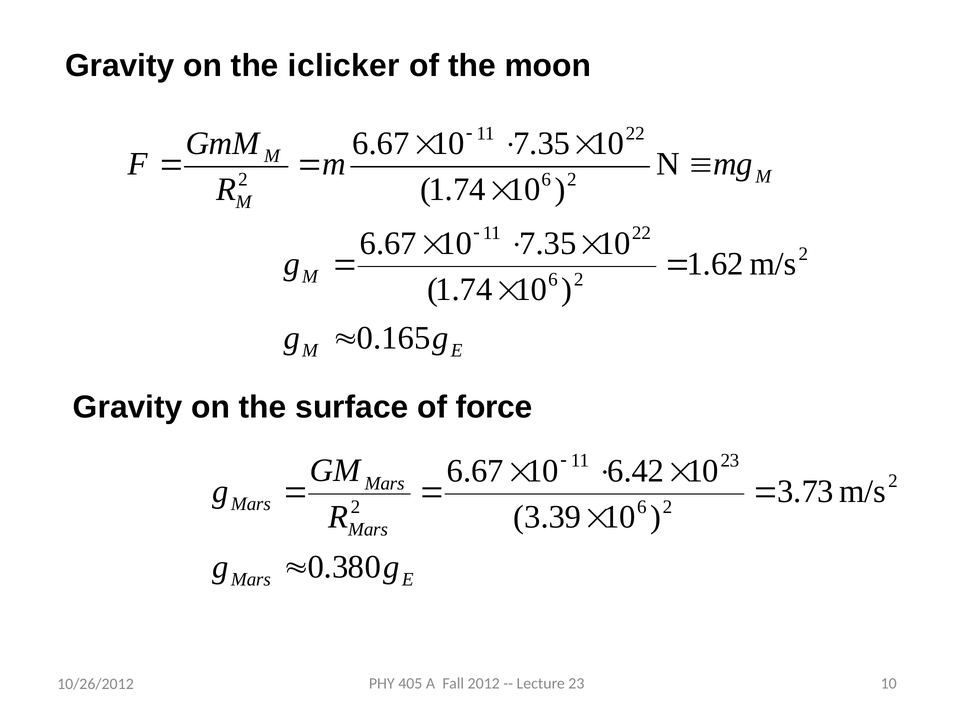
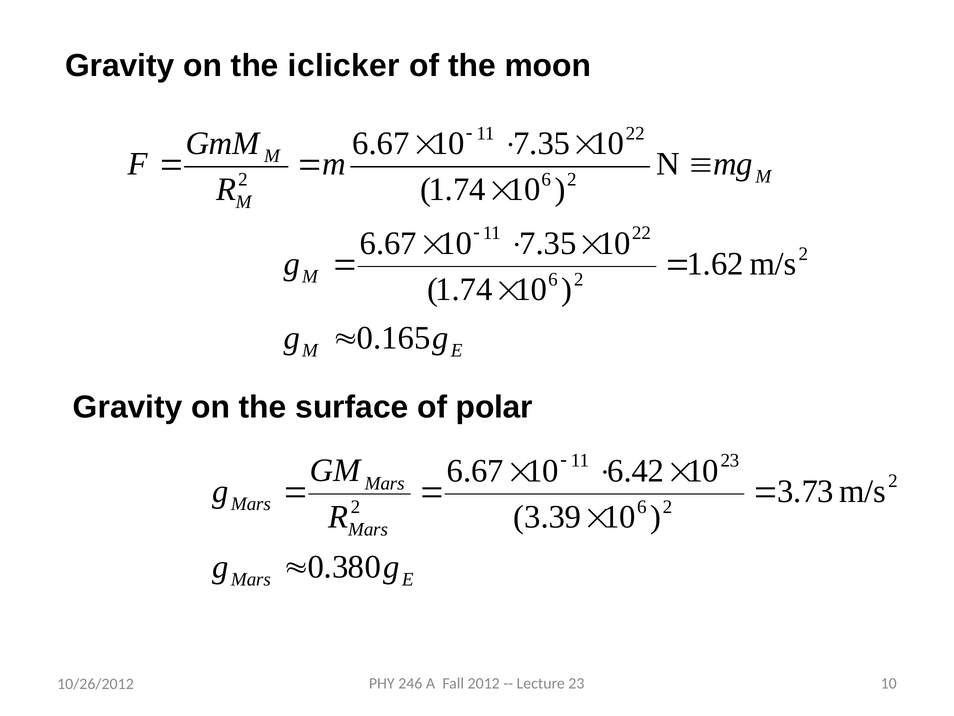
force: force -> polar
405: 405 -> 246
